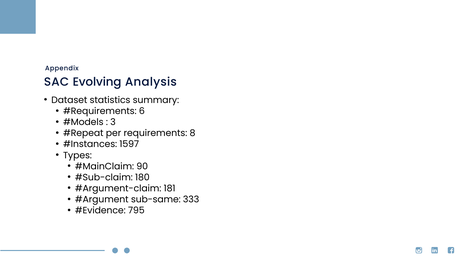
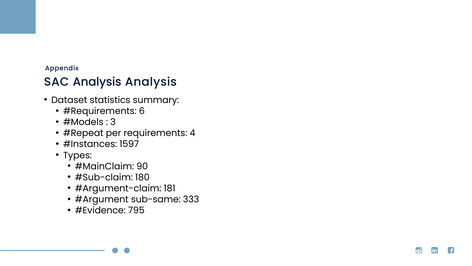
SAC Evolving: Evolving -> Analysis
8: 8 -> 4
